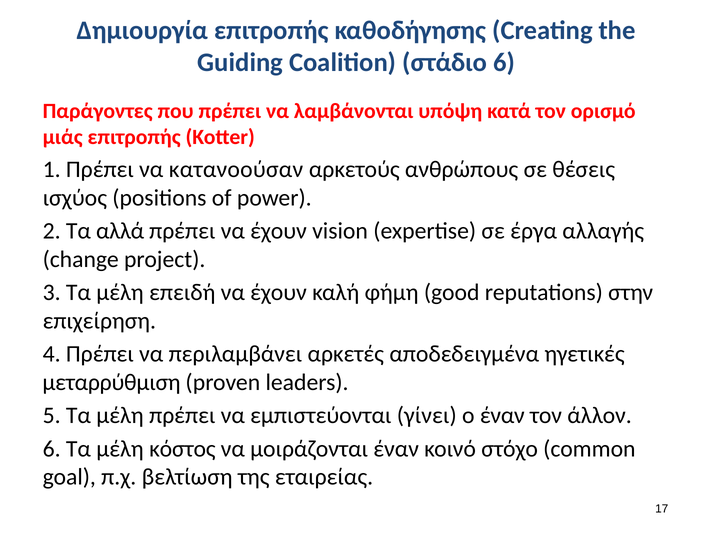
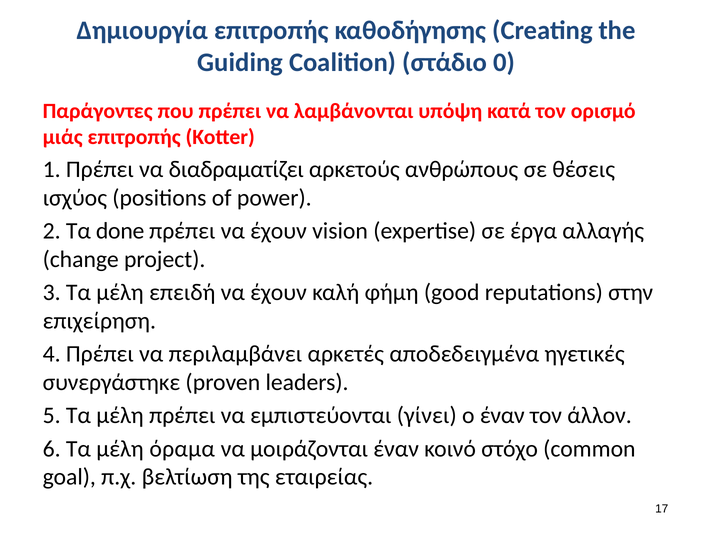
στάδιο 6: 6 -> 0
κατανοούσαν: κατανοούσαν -> διαδραματίζει
αλλά: αλλά -> done
μεταρρύθμιση: μεταρρύθμιση -> συνεργάστηκε
κόστος: κόστος -> όραμα
